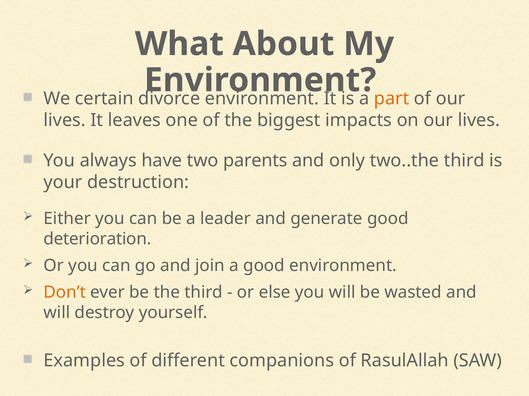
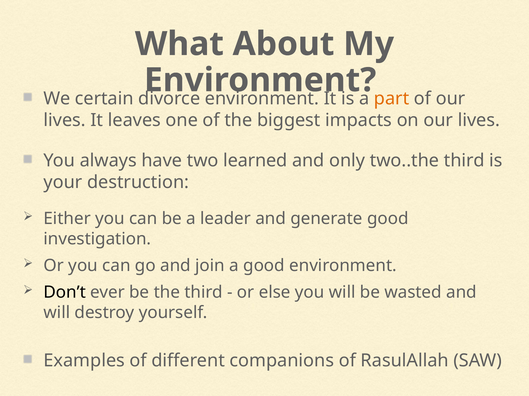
parents: parents -> learned
deterioration: deterioration -> investigation
Don’t colour: orange -> black
